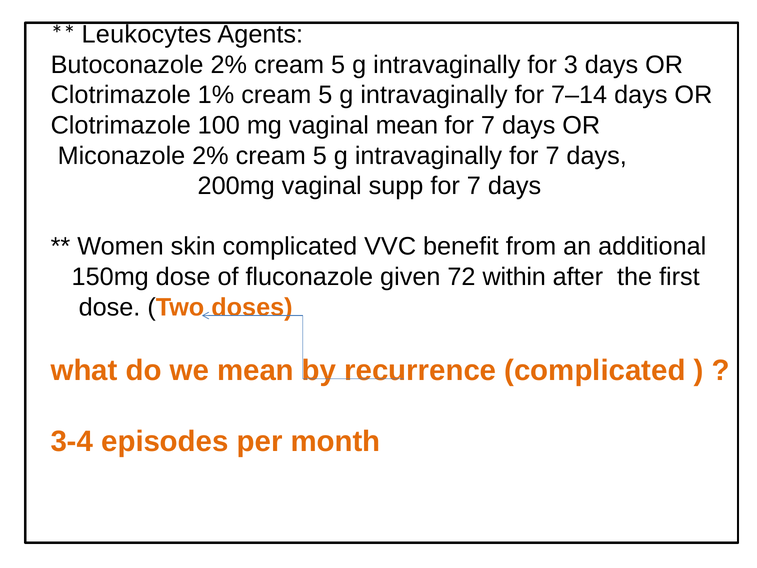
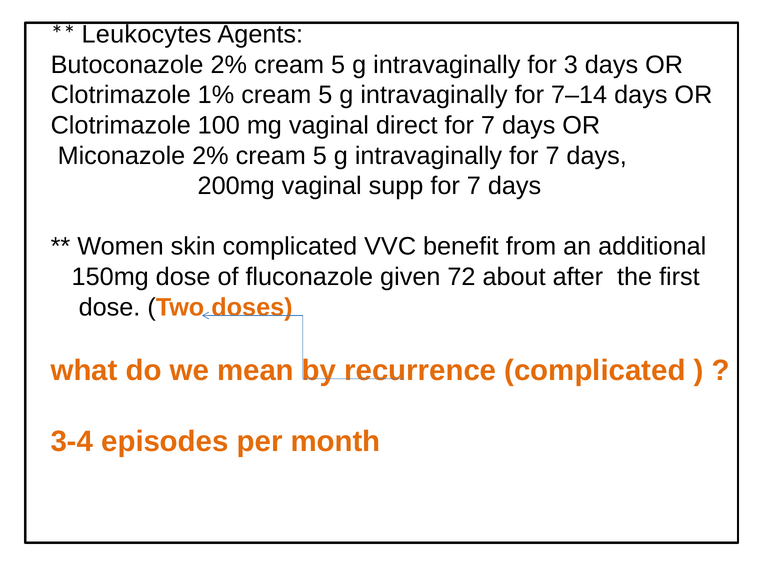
vaginal mean: mean -> direct
within: within -> about
